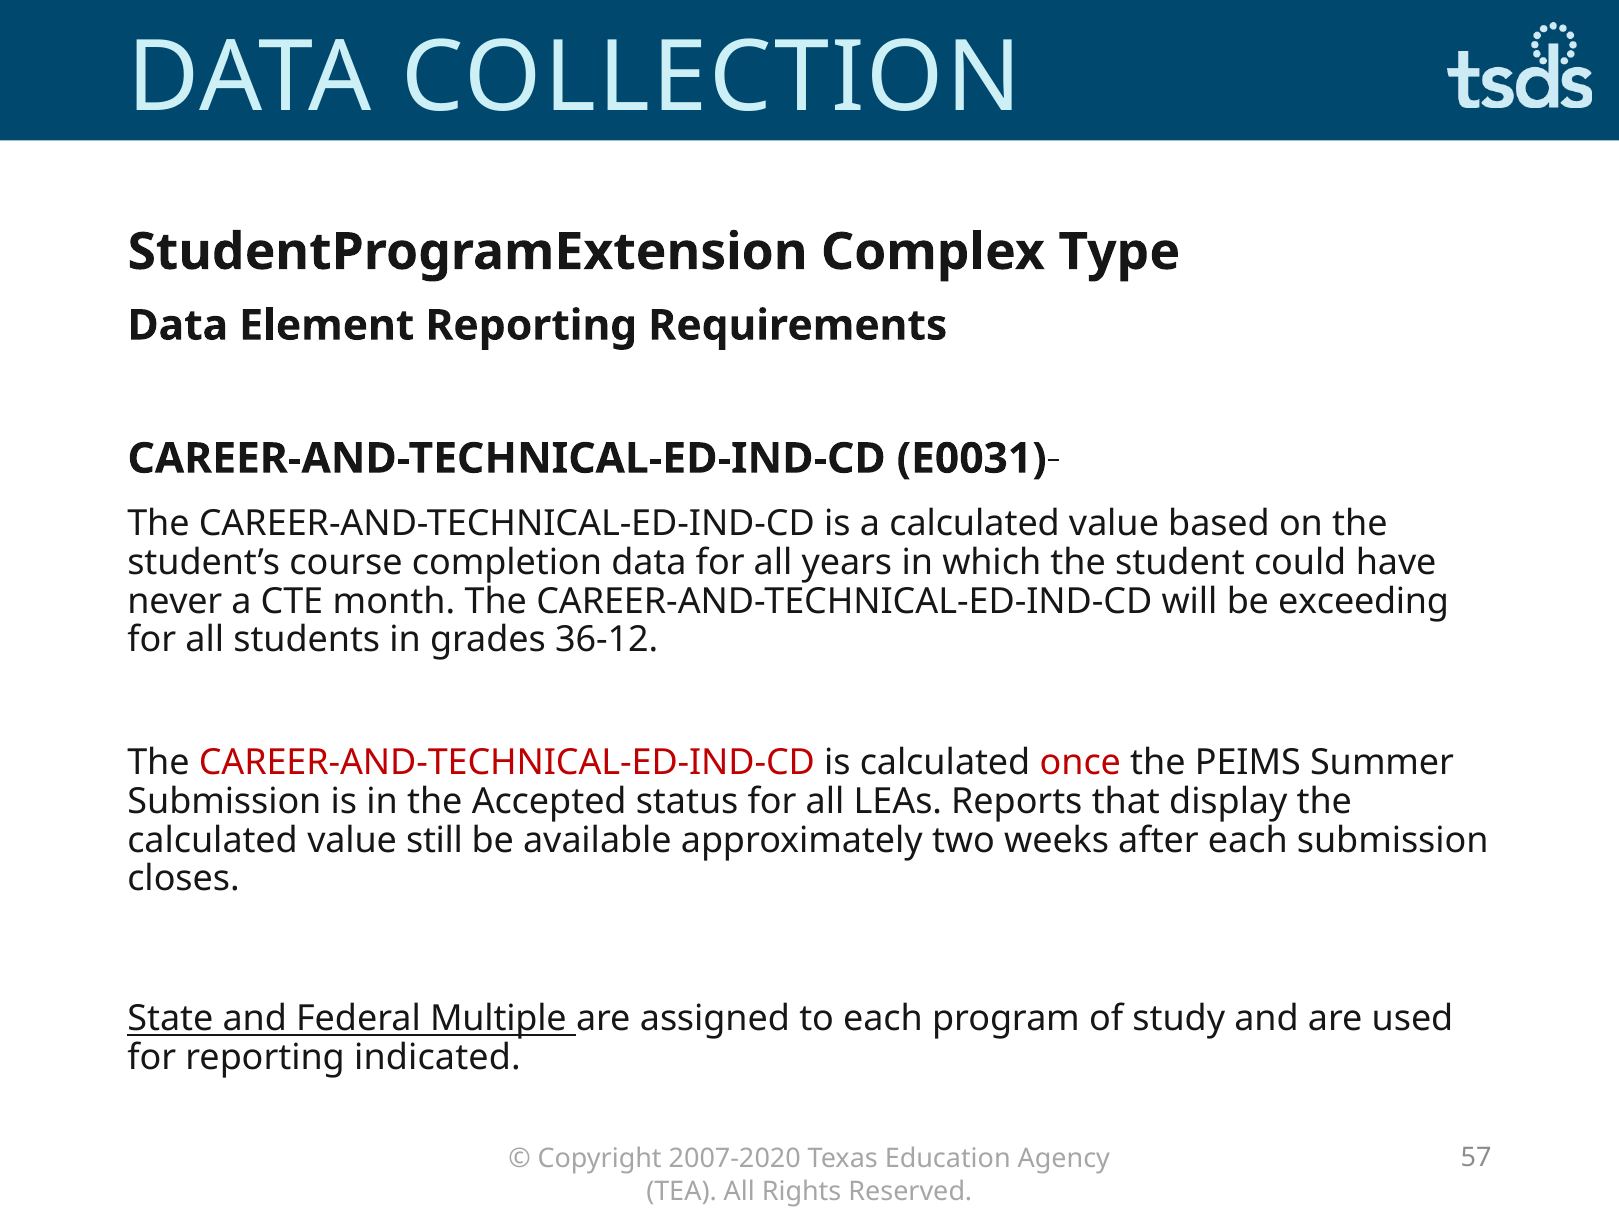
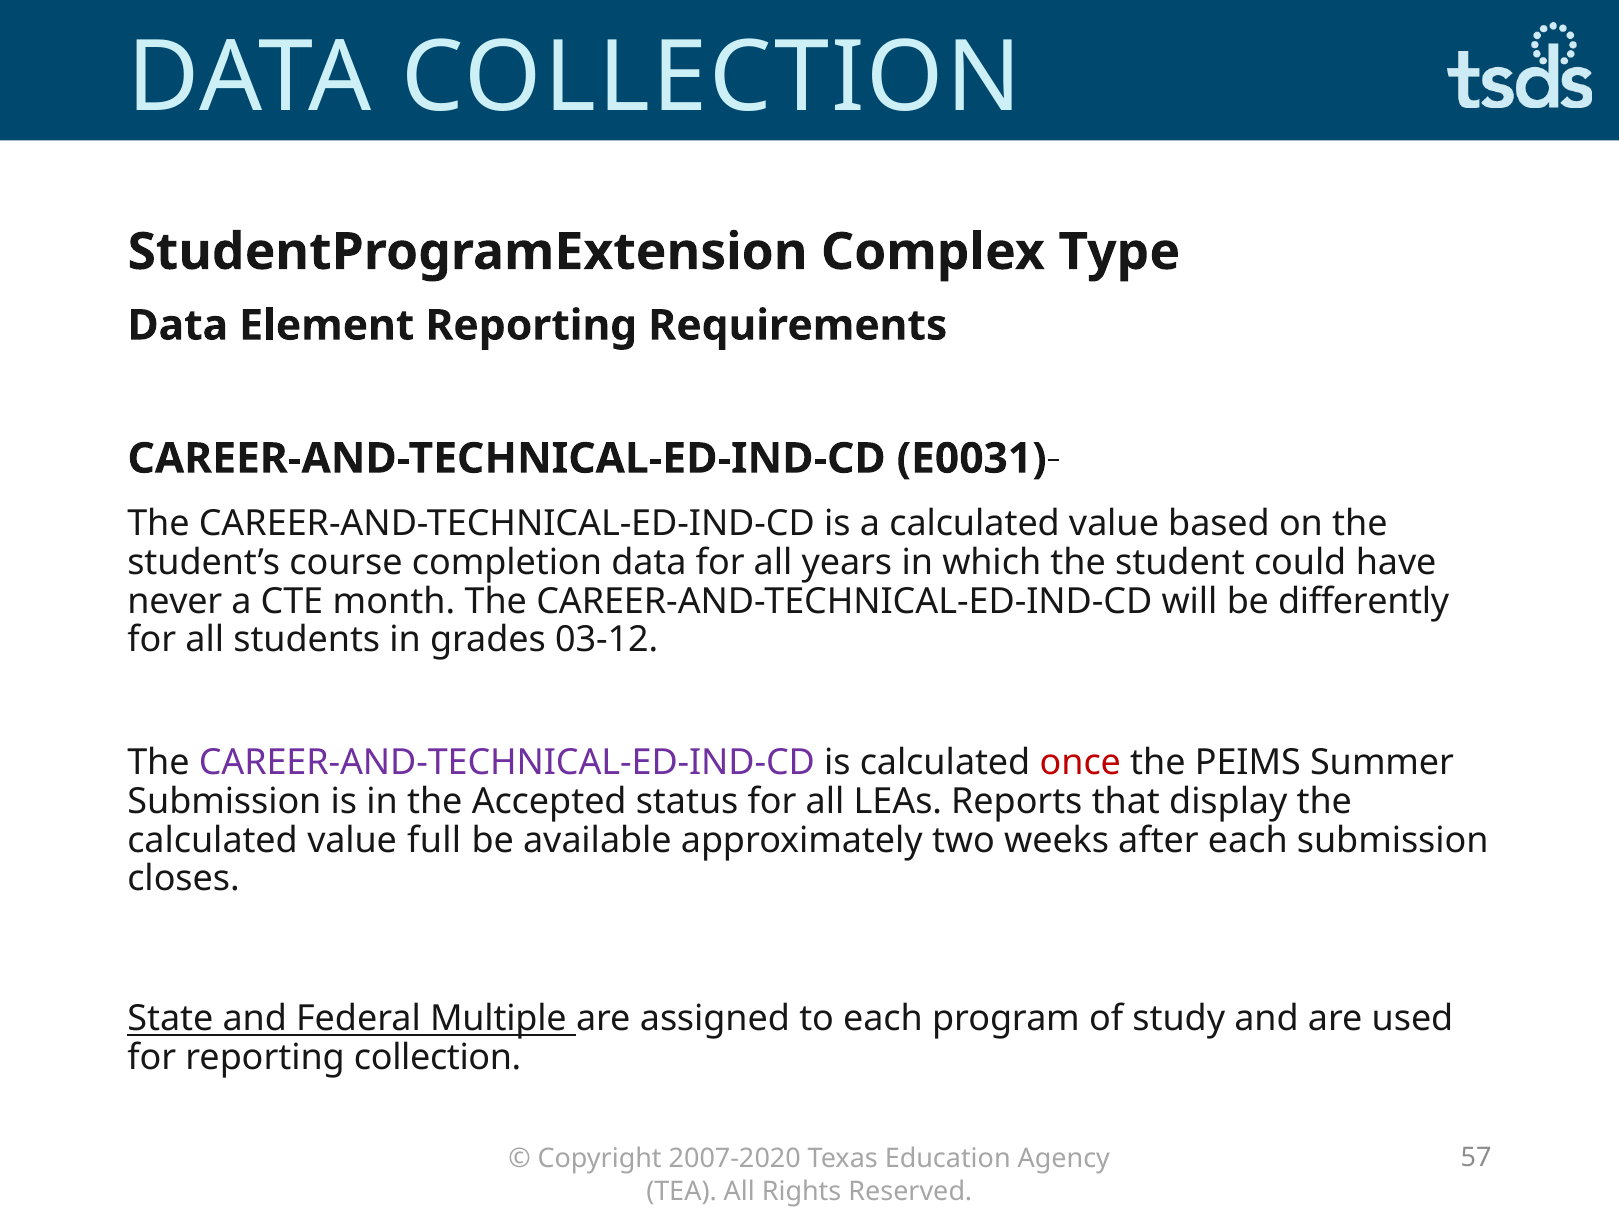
exceeding: exceeding -> differently
36-12: 36-12 -> 03-12
CAREER-AND-TECHNICAL-ED-IND-CD at (507, 763) colour: red -> purple
still: still -> full
reporting indicated: indicated -> collection
